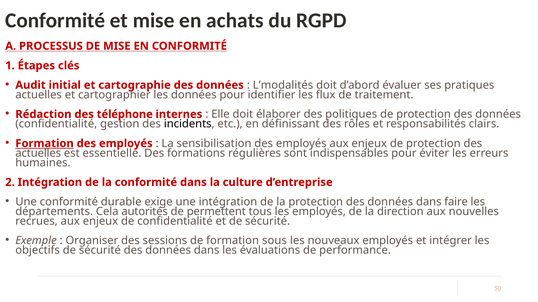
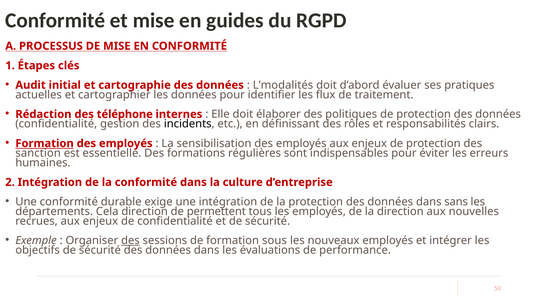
achats: achats -> guides
actuelles at (38, 153): actuelles -> sanction
faire: faire -> sans
Cela autorités: autorités -> direction
des at (130, 241) underline: none -> present
